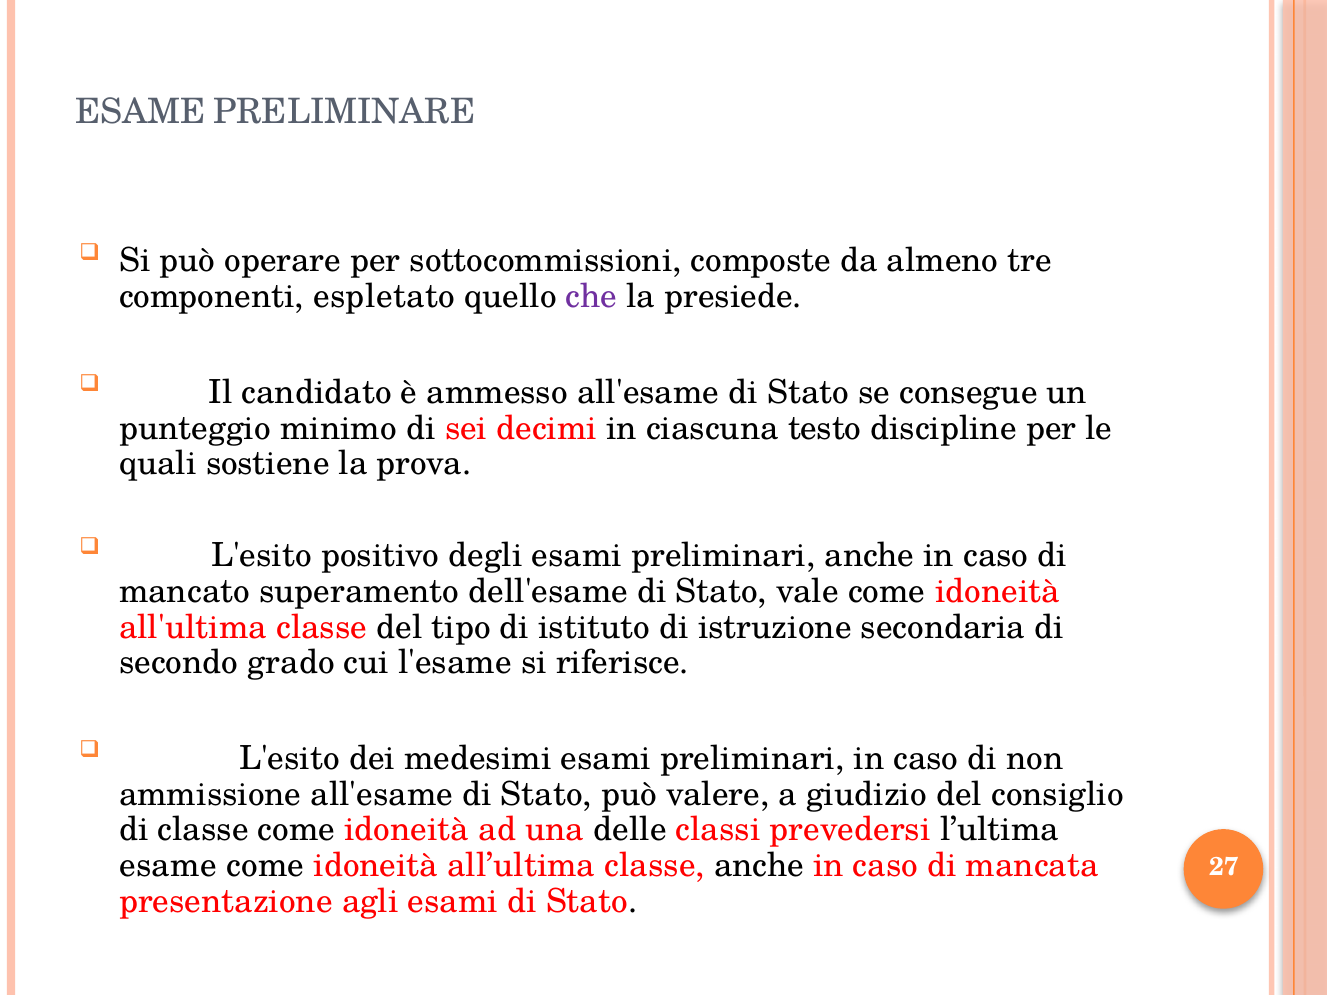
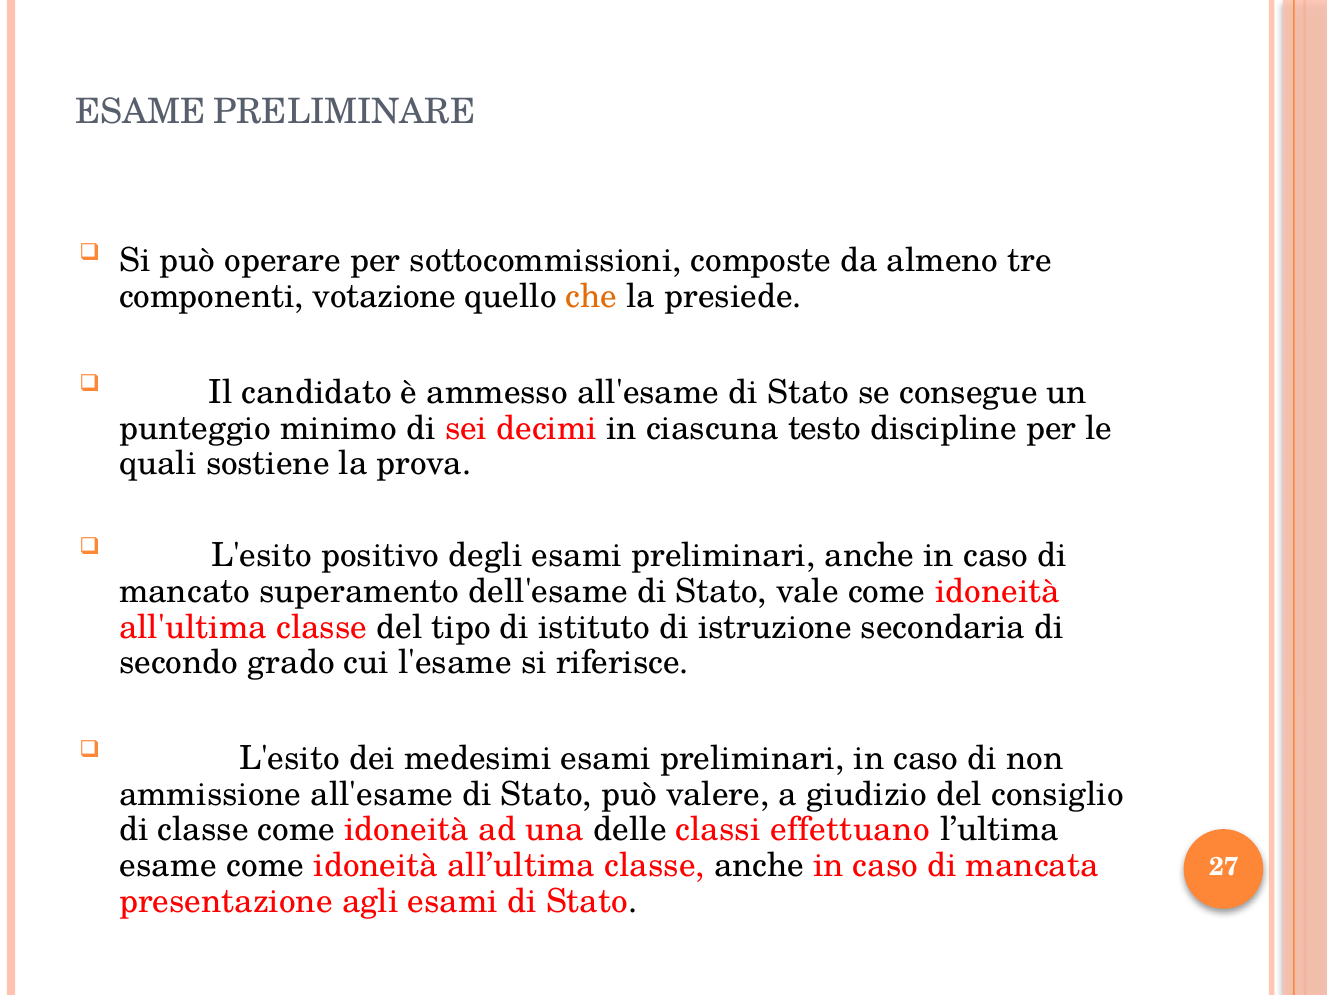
espletato: espletato -> votazione
che colour: purple -> orange
prevedersi: prevedersi -> effettuano
